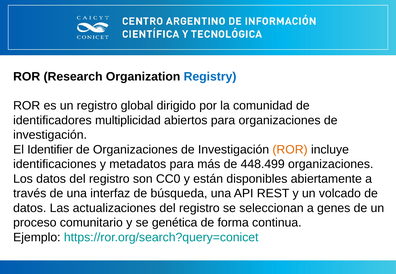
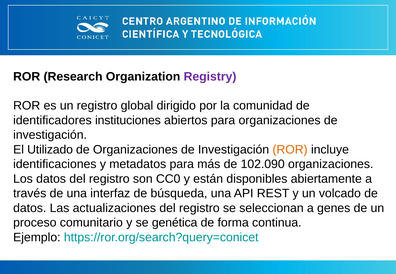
Registry colour: blue -> purple
multiplicidad: multiplicidad -> instituciones
Identifier: Identifier -> Utilizado
448.499: 448.499 -> 102.090
